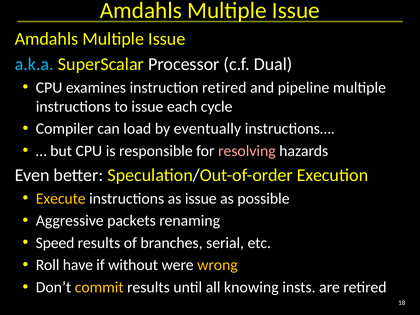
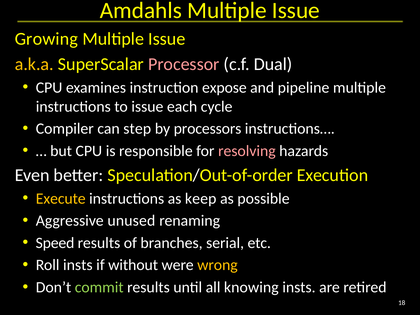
Amdahls at (46, 39): Amdahls -> Growing
a.k.a colour: light blue -> yellow
Processor colour: white -> pink
instruction retired: retired -> expose
load: load -> step
eventually: eventually -> processors
as issue: issue -> keep
packets: packets -> unused
Roll have: have -> insts
commit colour: yellow -> light green
